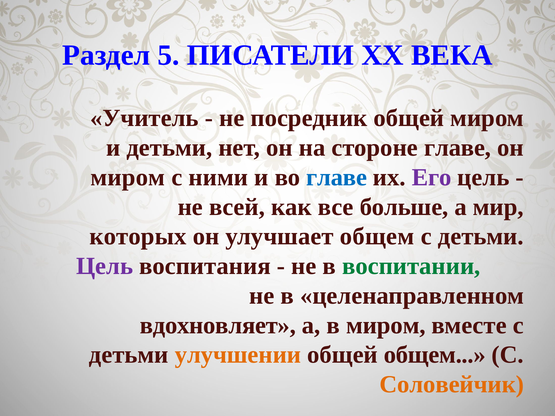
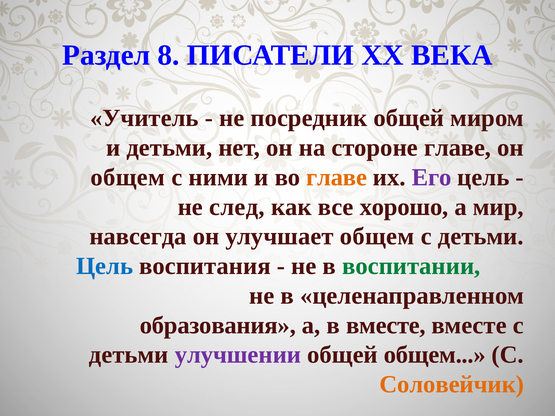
5: 5 -> 8
миром at (128, 177): миром -> общем
главе at (337, 177) colour: blue -> orange
всей: всей -> след
больше: больше -> хорошо
которых: которых -> навсегда
Цель at (105, 266) colour: purple -> blue
вдохновляет: вдохновляет -> образования
в миром: миром -> вместе
улучшении colour: orange -> purple
